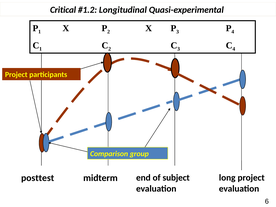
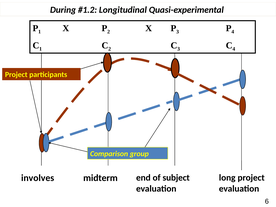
Critical: Critical -> During
posttest: posttest -> involves
